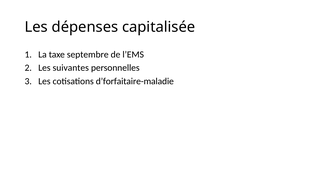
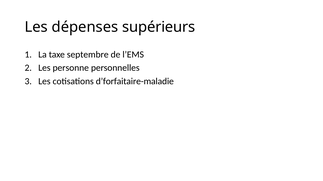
capitalisée: capitalisée -> supérieurs
suivantes: suivantes -> personne
